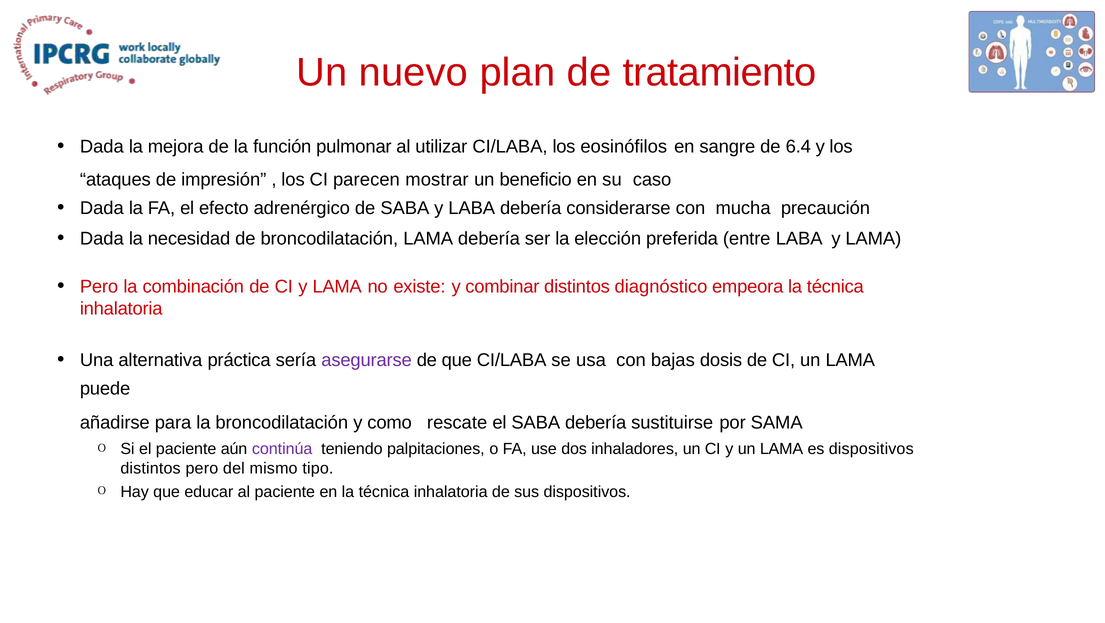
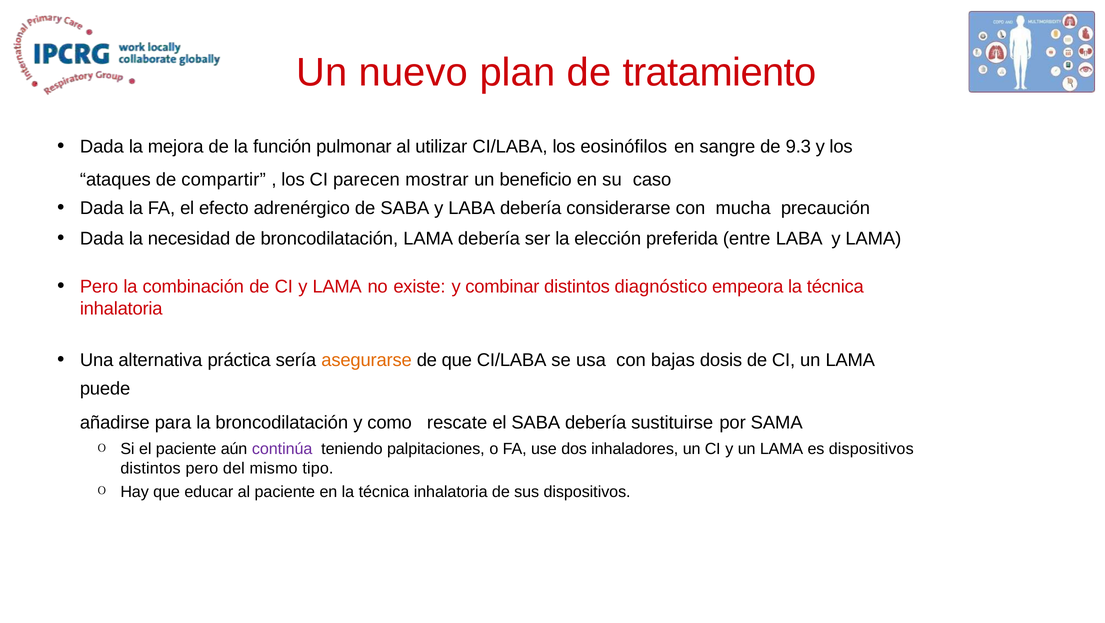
6.4: 6.4 -> 9.3
impresión: impresión -> compartir
asegurarse colour: purple -> orange
